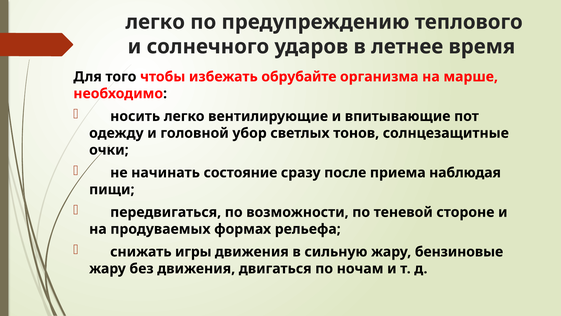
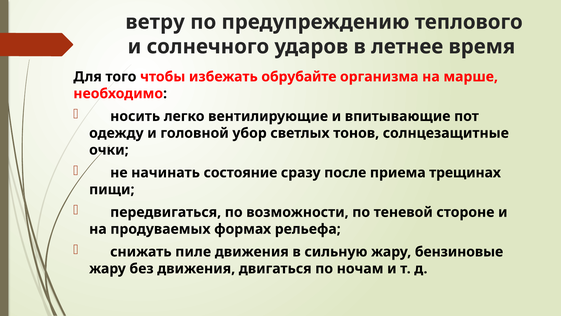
легко at (155, 22): легко -> ветру
наблюдая: наблюдая -> трещинах
игры: игры -> пиле
